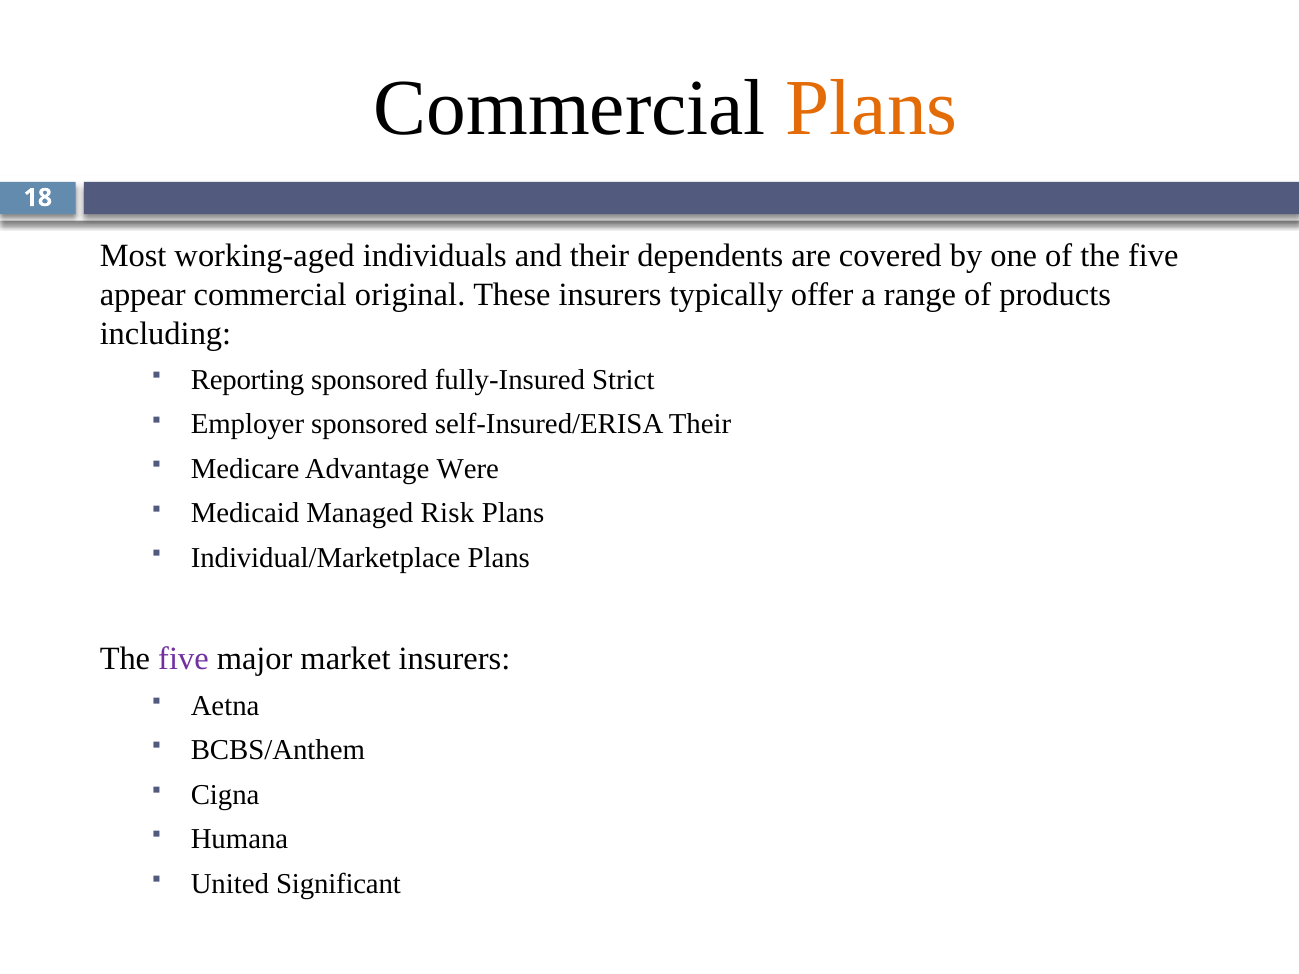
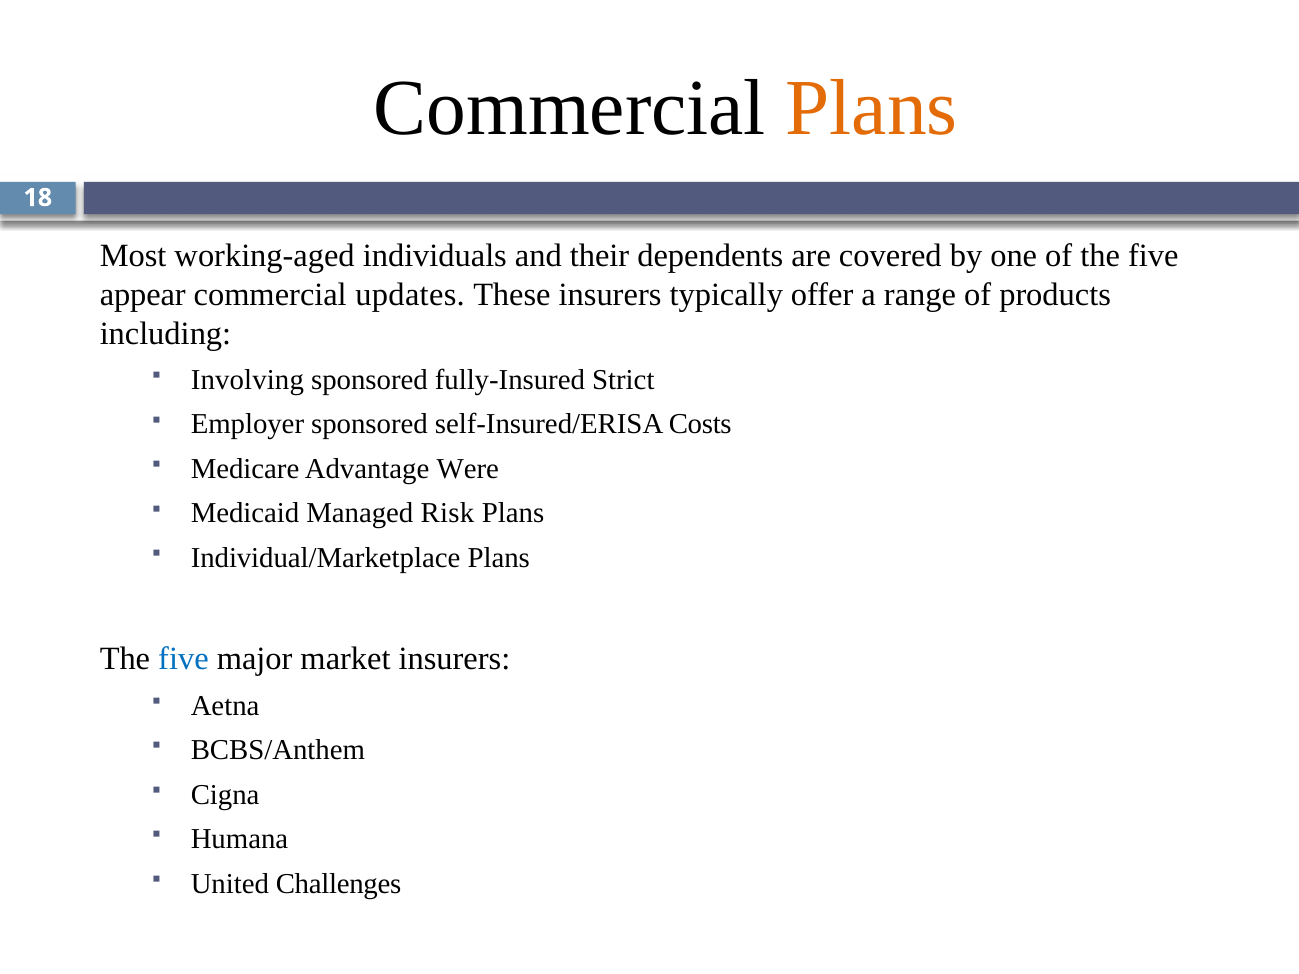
original: original -> updates
Reporting: Reporting -> Involving
self-Insured/ERISA Their: Their -> Costs
five at (183, 659) colour: purple -> blue
Significant: Significant -> Challenges
